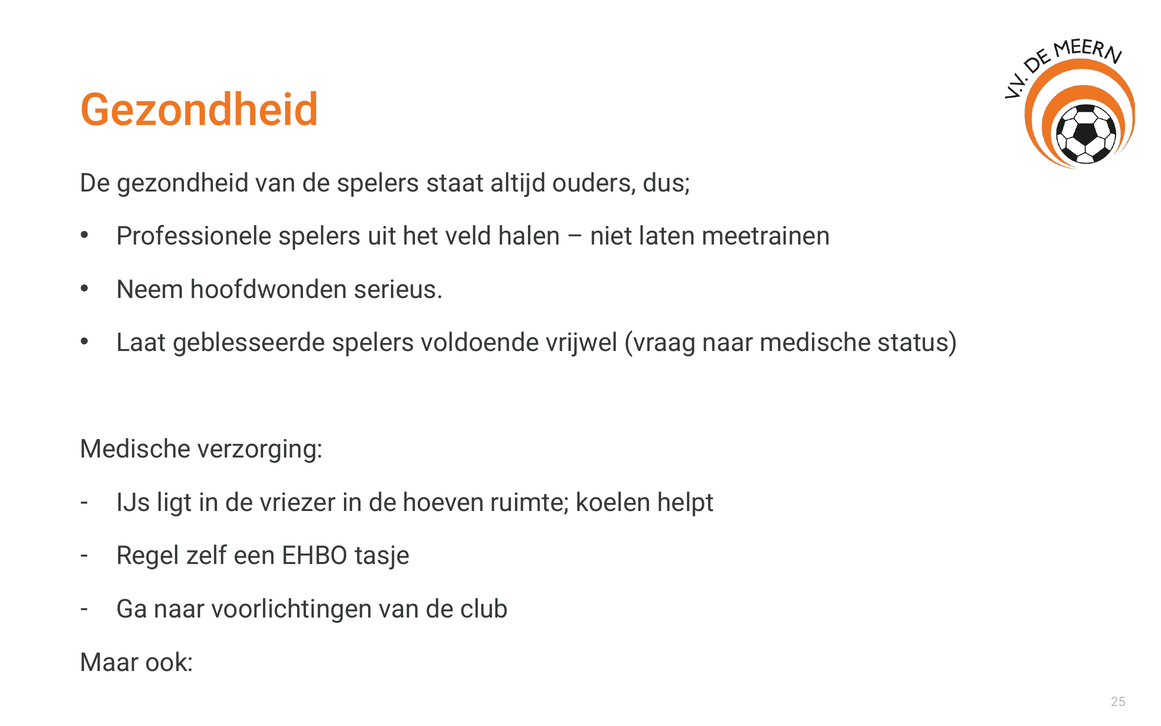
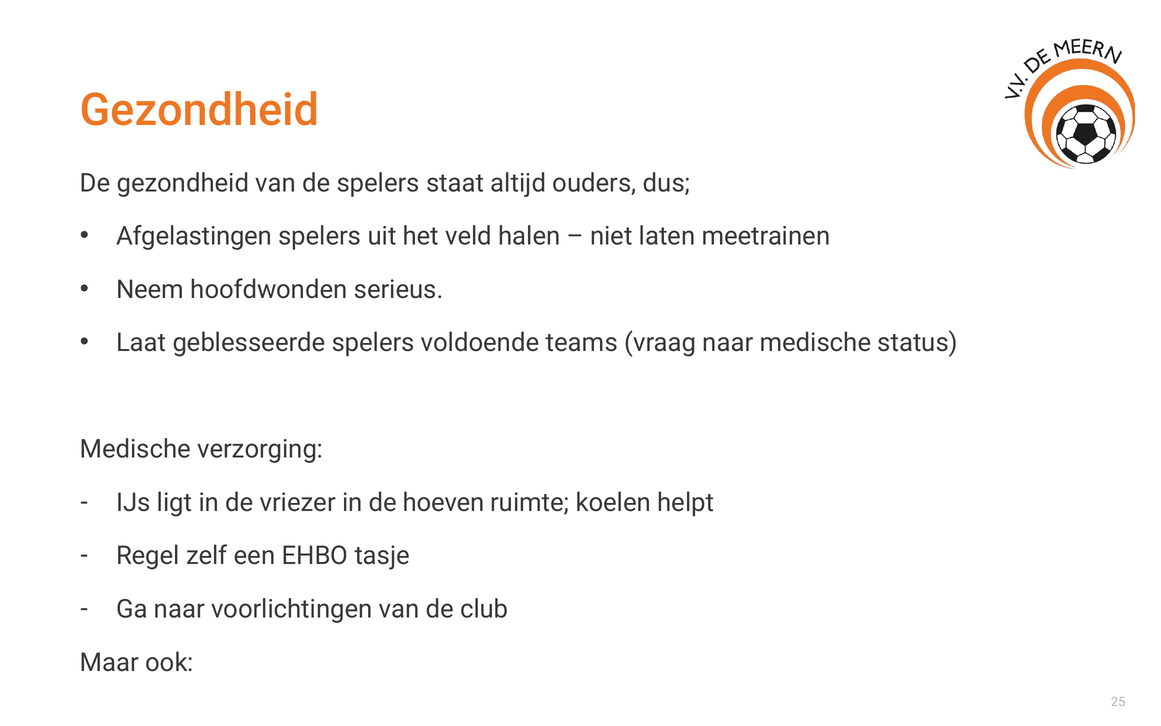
Professionele: Professionele -> Afgelastingen
vrijwel: vrijwel -> teams
